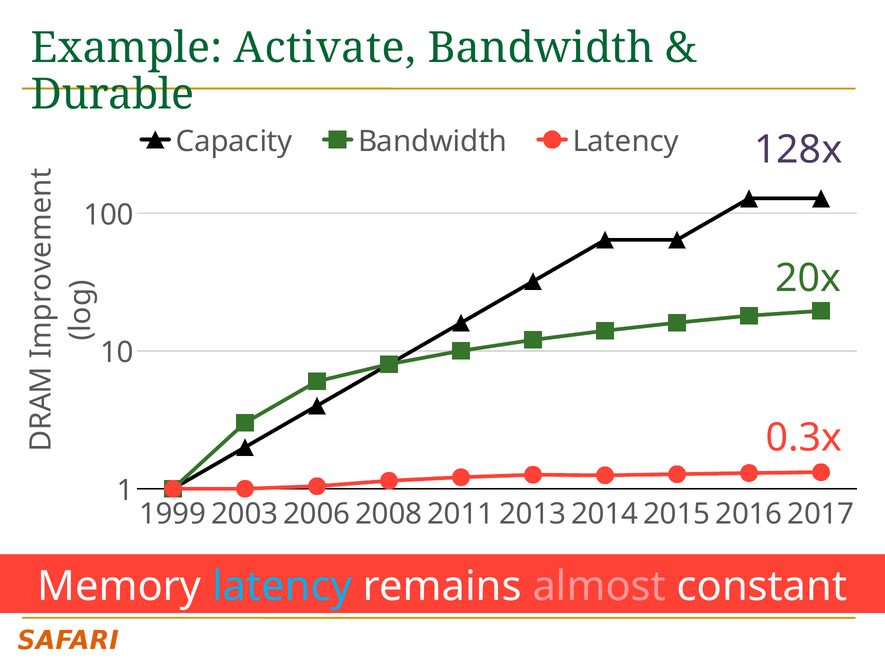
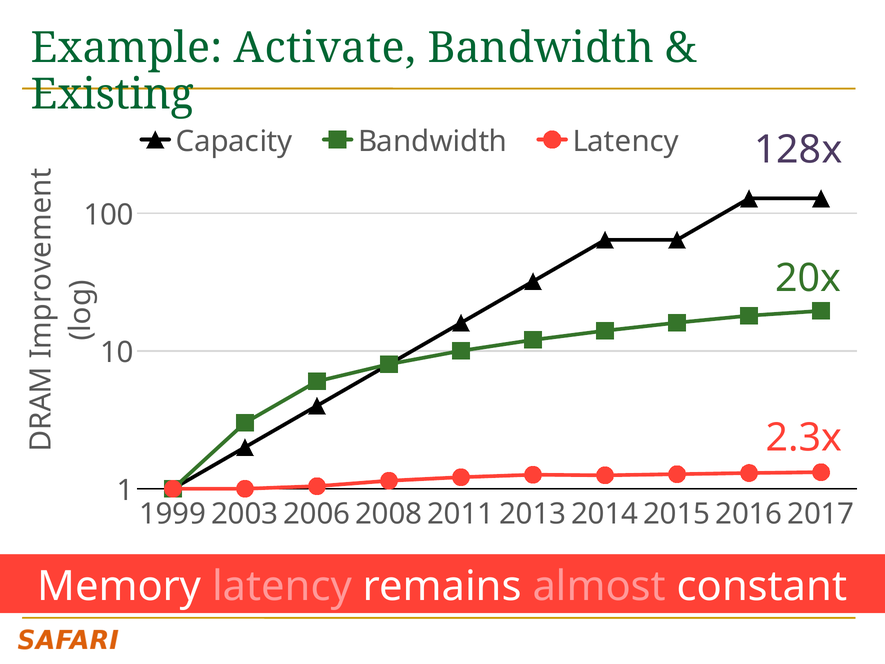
Durable: Durable -> Existing
0.3x: 0.3x -> 2.3x
latency at (282, 586) colour: light blue -> pink
